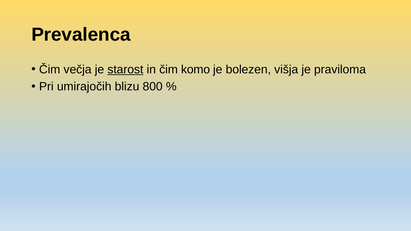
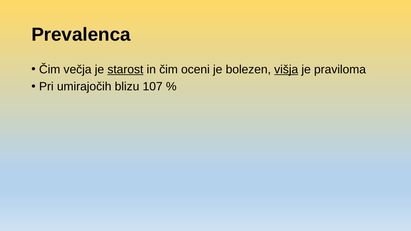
komo: komo -> oceni
višja underline: none -> present
800: 800 -> 107
